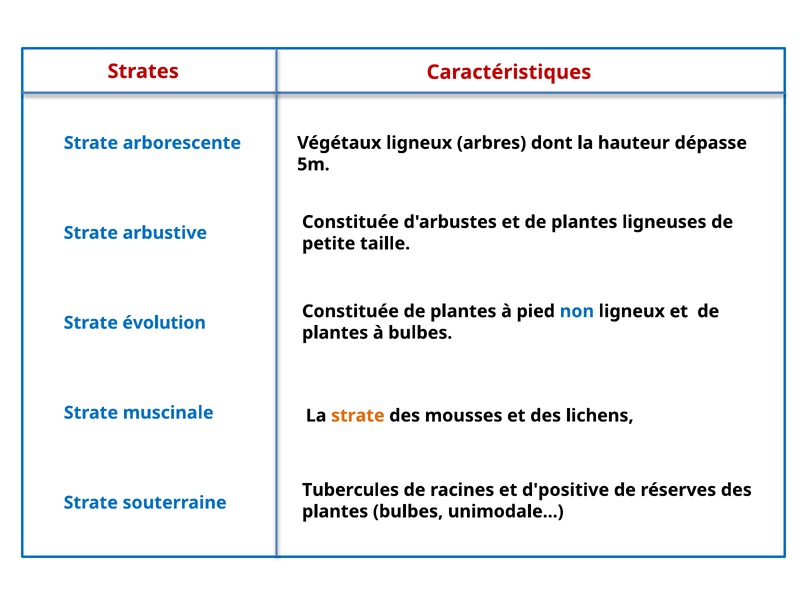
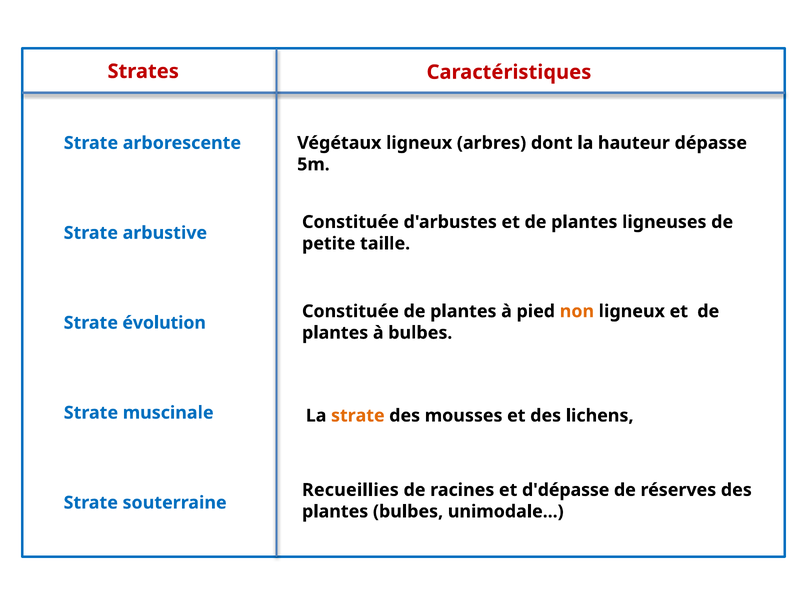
non colour: blue -> orange
Tubercules: Tubercules -> Recueillies
d'positive: d'positive -> d'dépasse
